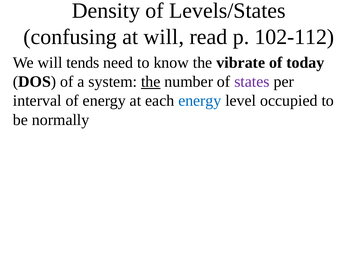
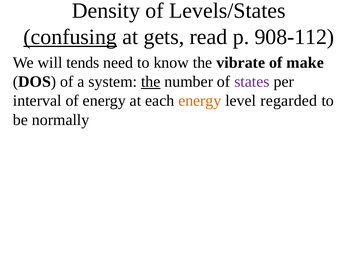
confusing underline: none -> present
at will: will -> gets
102-112: 102-112 -> 908-112
today: today -> make
energy at (200, 101) colour: blue -> orange
occupied: occupied -> regarded
